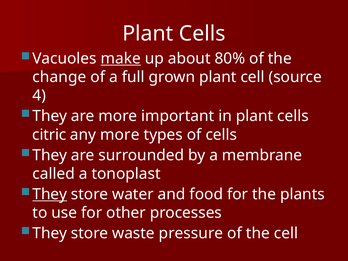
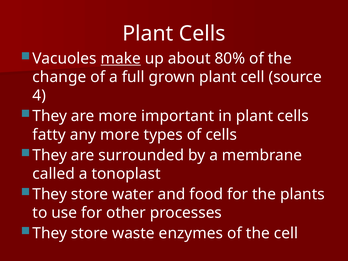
citric: citric -> fatty
They at (50, 194) underline: present -> none
pressure: pressure -> enzymes
